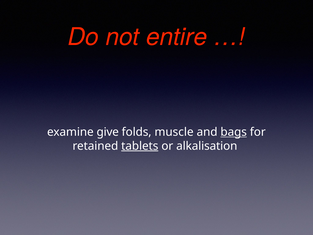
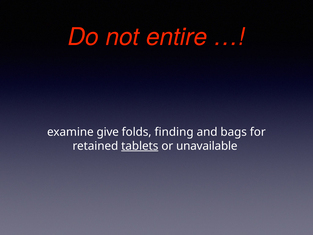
muscle: muscle -> finding
bags underline: present -> none
alkalisation: alkalisation -> unavailable
